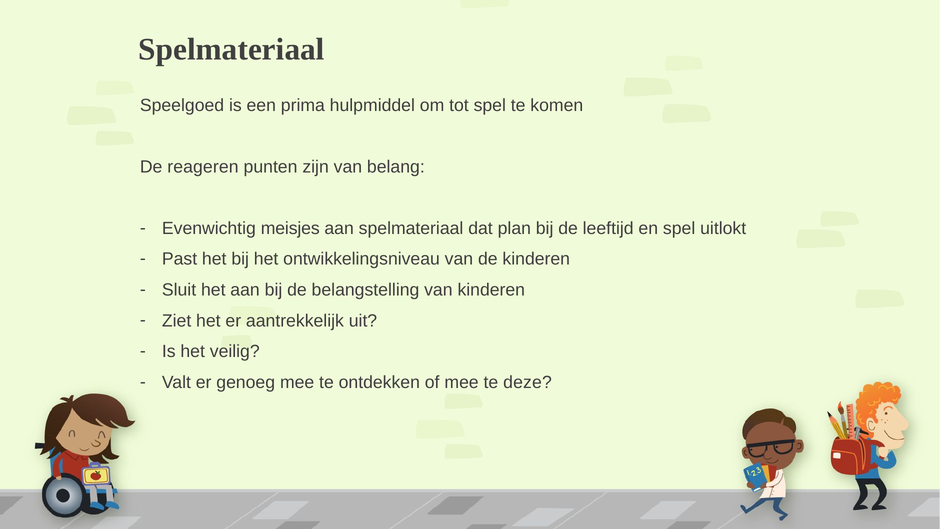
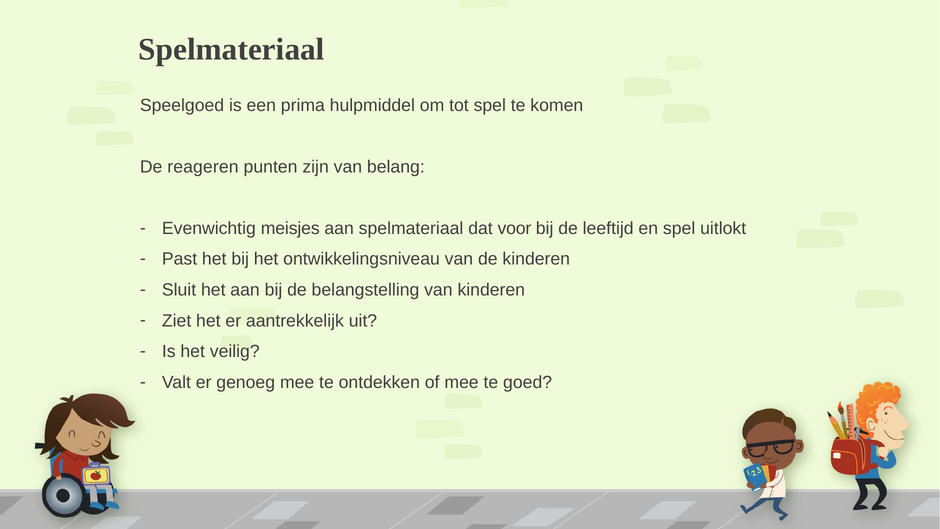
plan: plan -> voor
deze: deze -> goed
